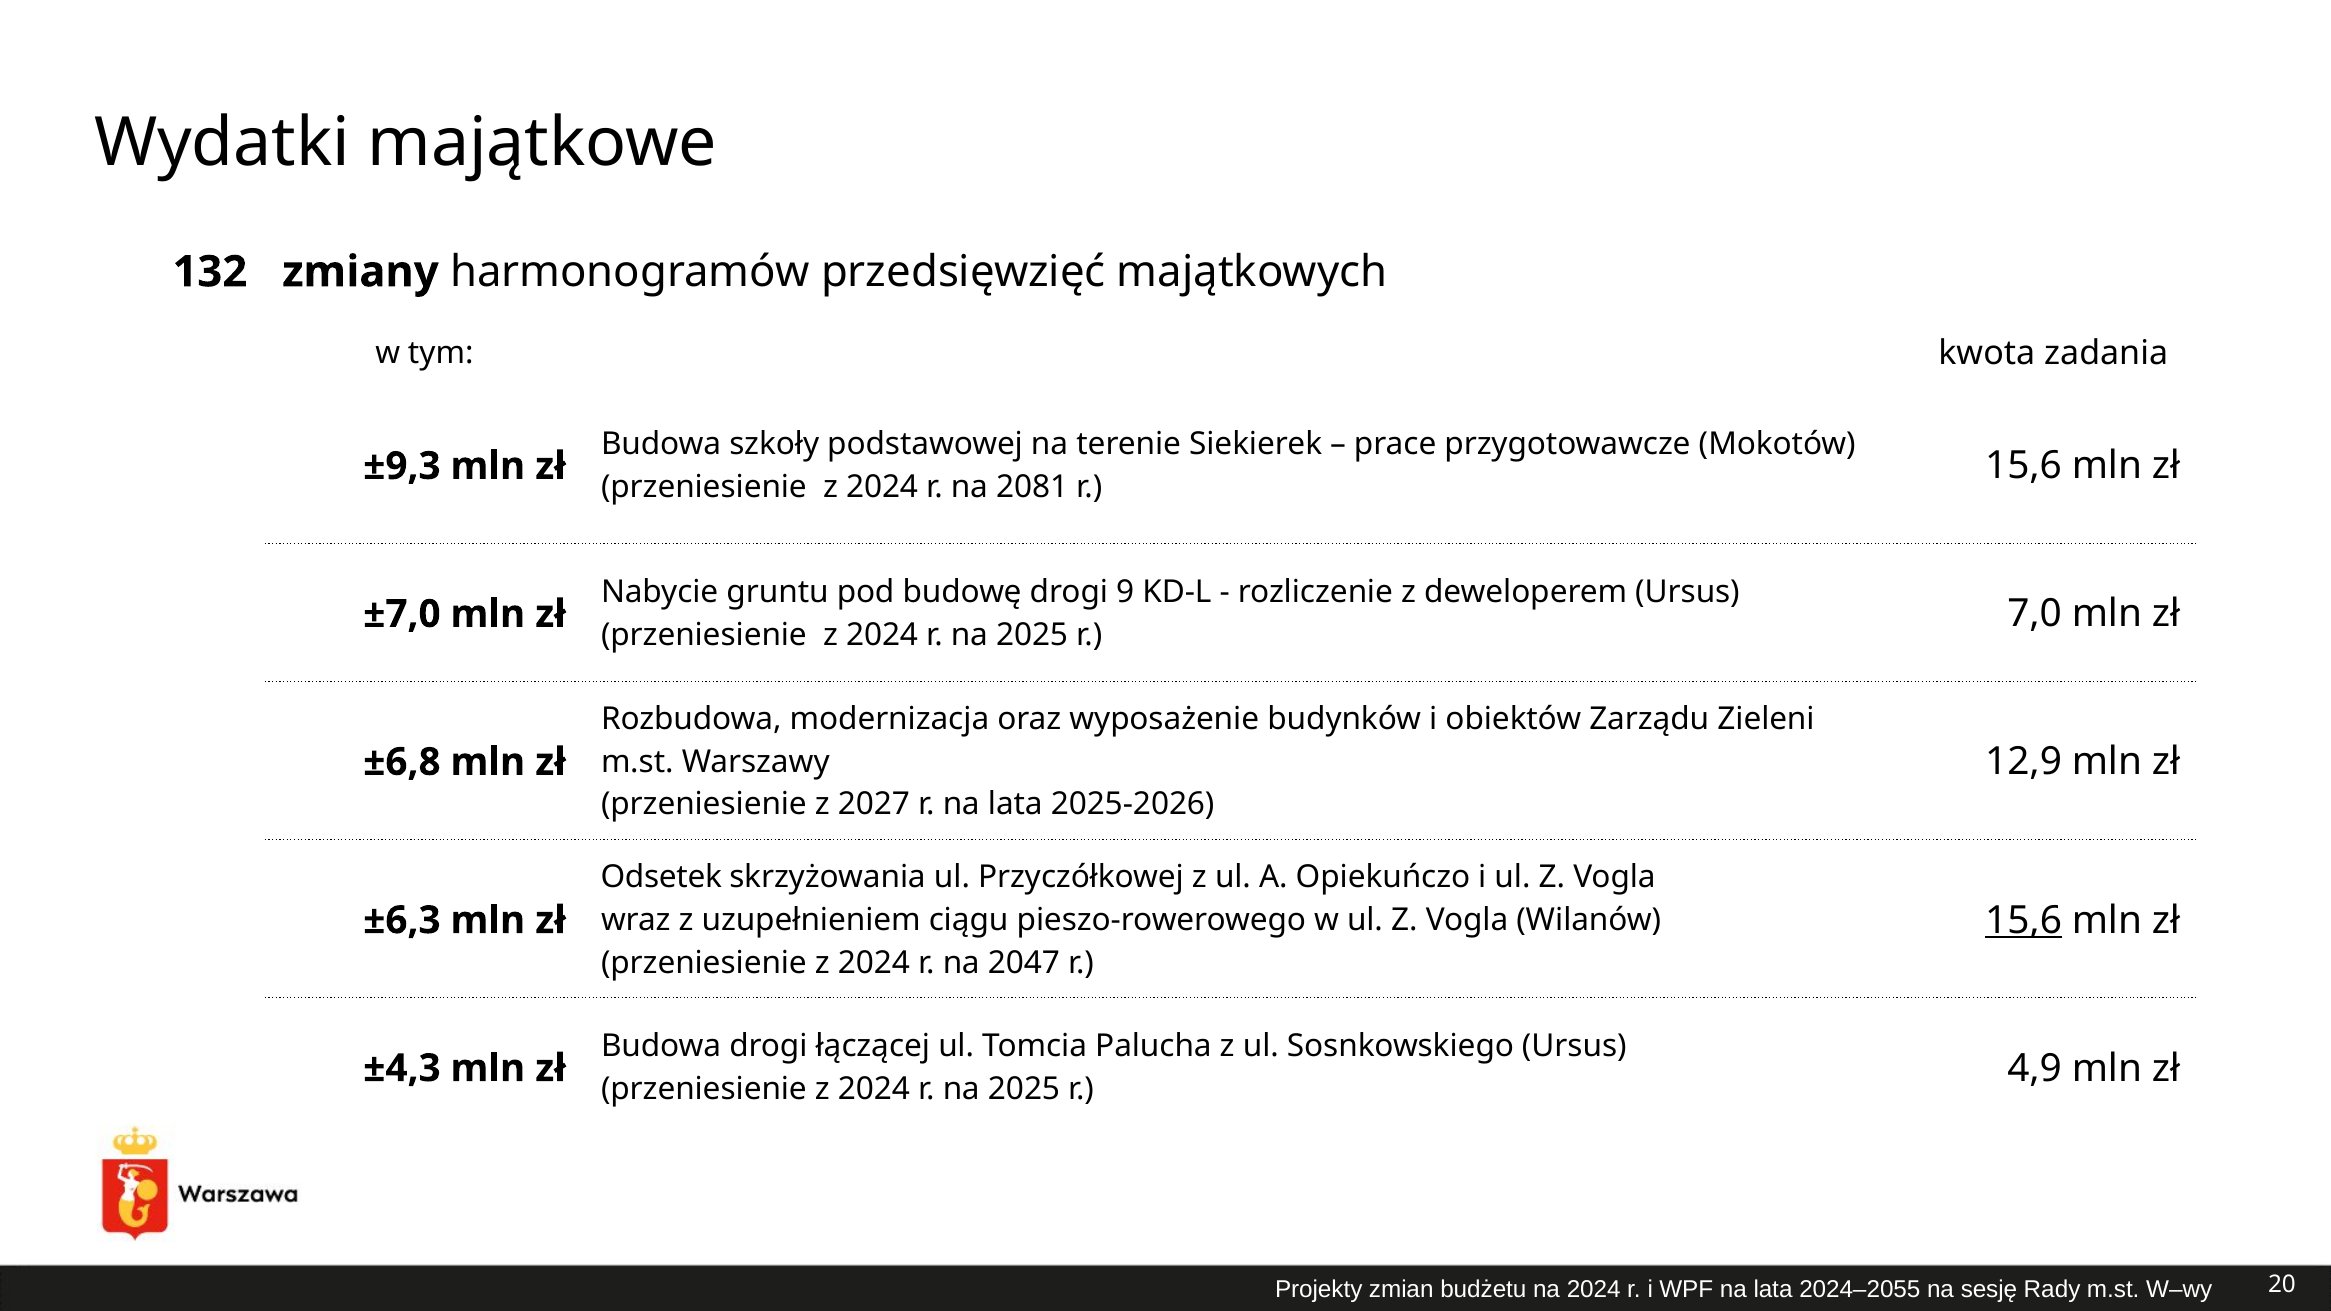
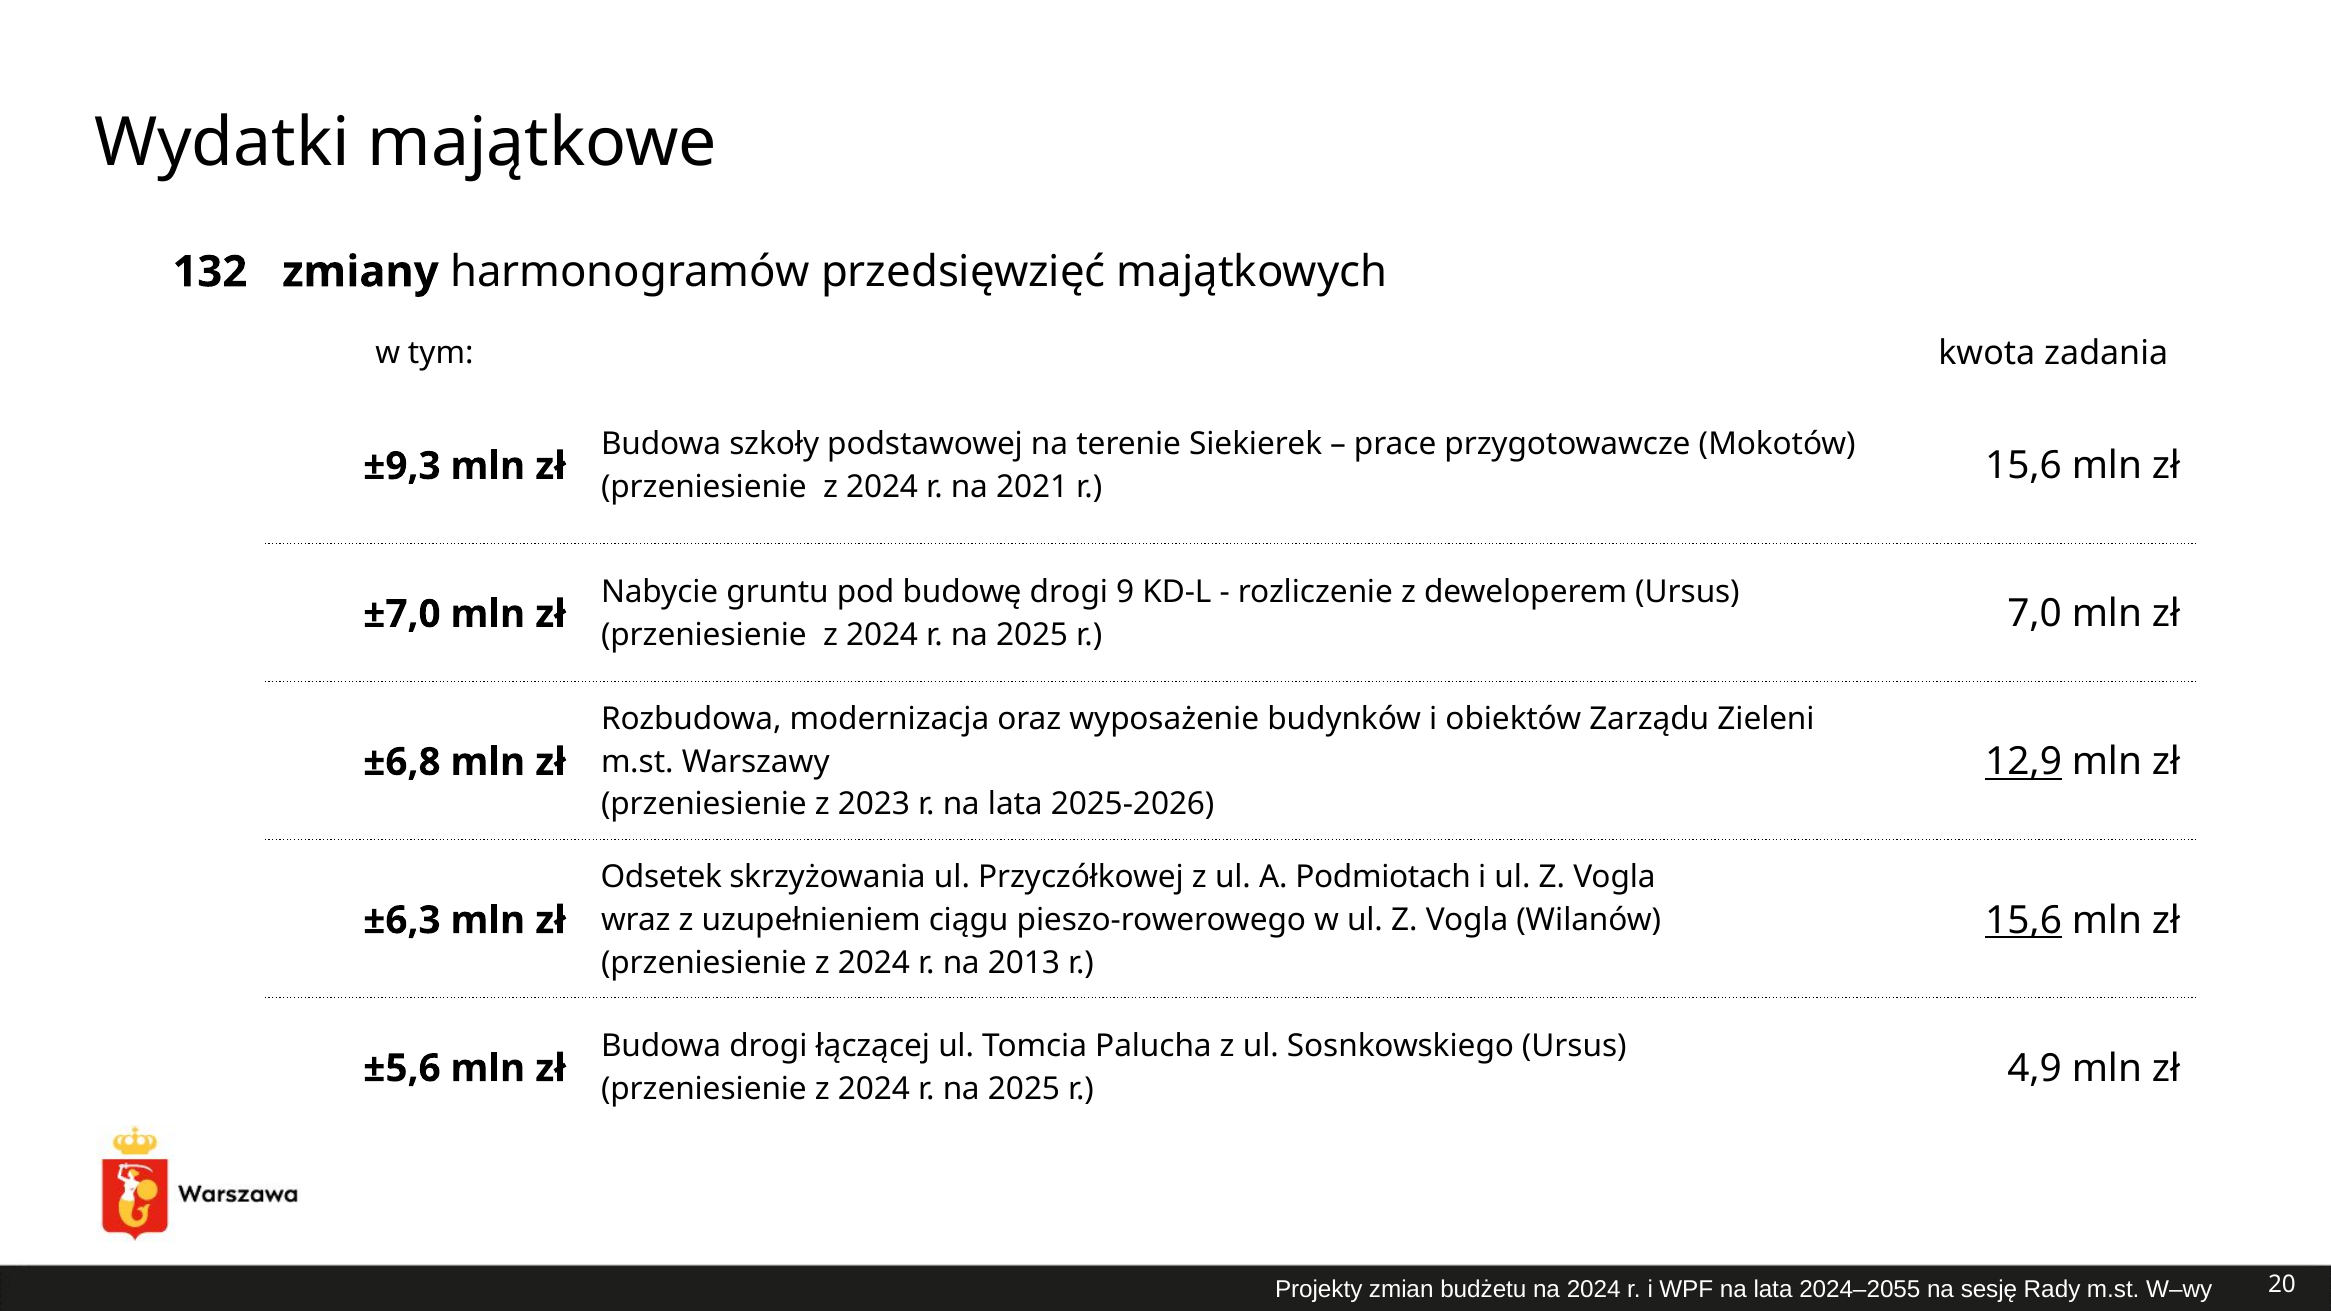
2081: 2081 -> 2021
12,9 underline: none -> present
2027: 2027 -> 2023
Opiekuńczo: Opiekuńczo -> Podmiotach
2047: 2047 -> 2013
±4,3: ±4,3 -> ±5,6
